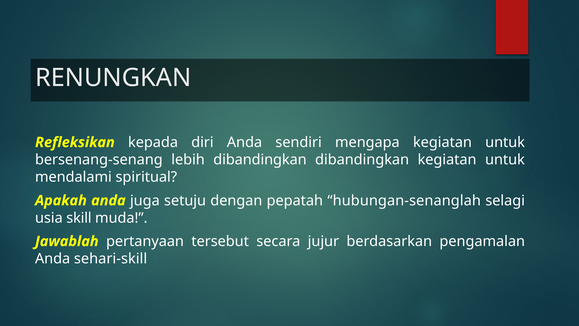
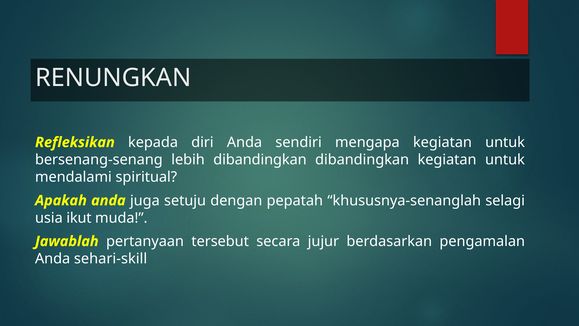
hubungan-senanglah: hubungan-senanglah -> khususnya-senanglah
skill: skill -> ikut
